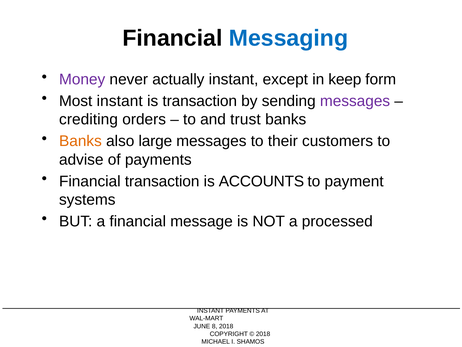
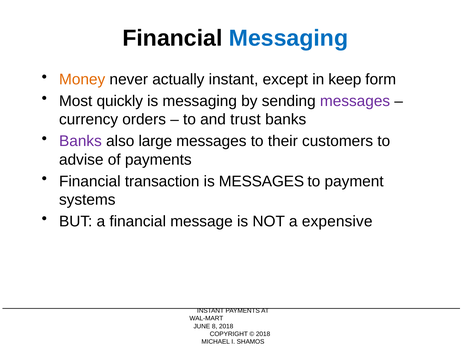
Money colour: purple -> orange
Most instant: instant -> quickly
is transaction: transaction -> messaging
crediting: crediting -> currency
Banks at (80, 141) colour: orange -> purple
is ACCOUNTS: ACCOUNTS -> MESSAGES
processed: processed -> expensive
